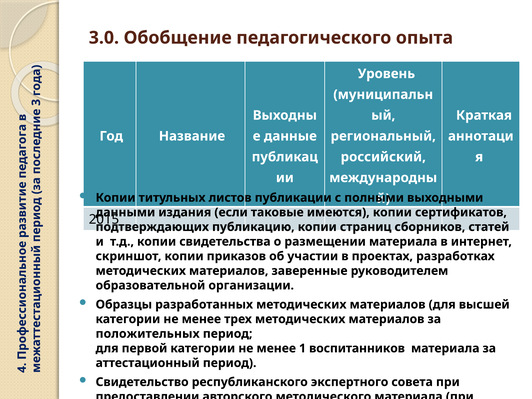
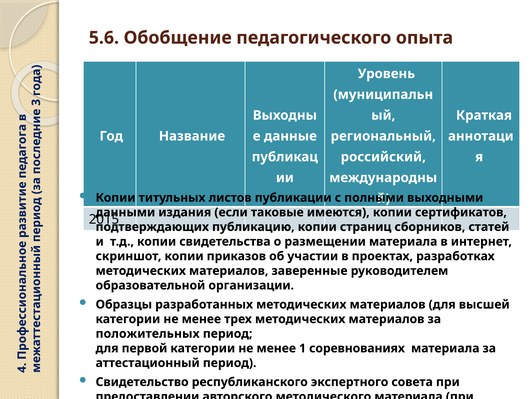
3.0: 3.0 -> 5.6
воспитанников: воспитанников -> соревнованиях
